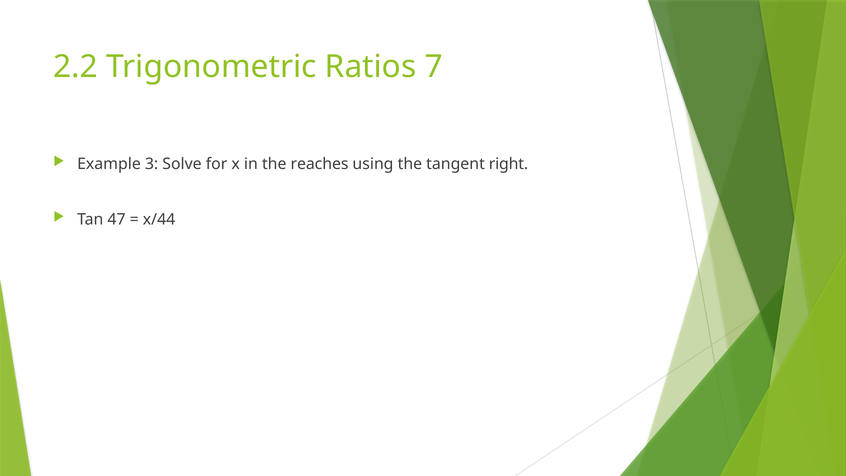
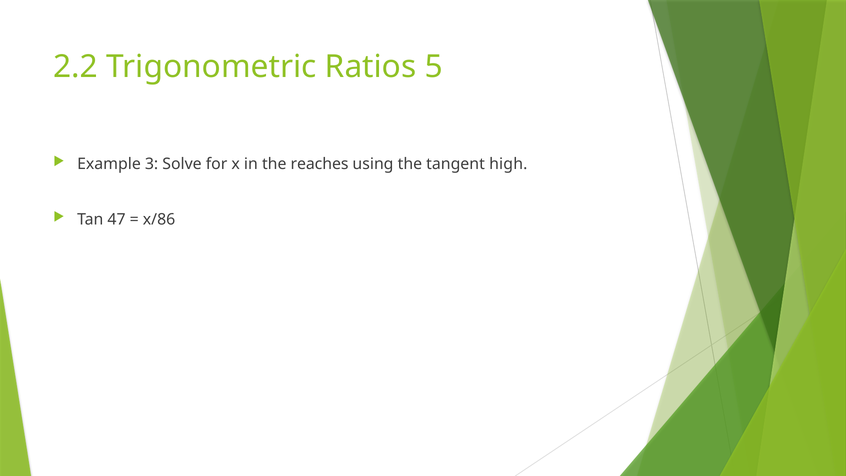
7: 7 -> 5
right: right -> high
x/44: x/44 -> x/86
